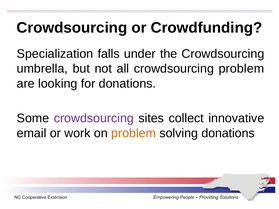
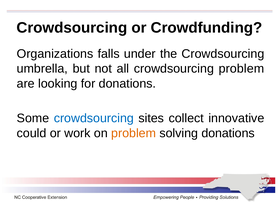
Specialization: Specialization -> Organizations
crowdsourcing at (94, 118) colour: purple -> blue
email: email -> could
